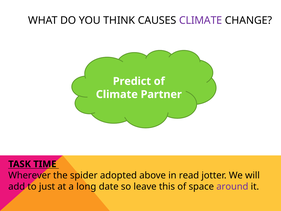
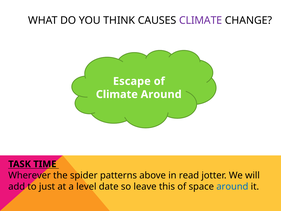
Predict: Predict -> Escape
Climate Partner: Partner -> Around
adopted: adopted -> patterns
long: long -> level
around at (232, 186) colour: purple -> blue
